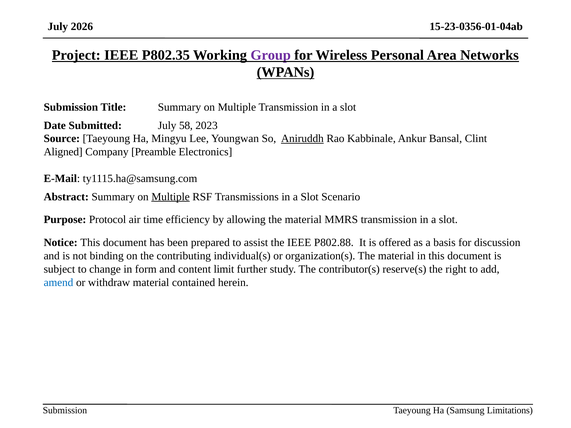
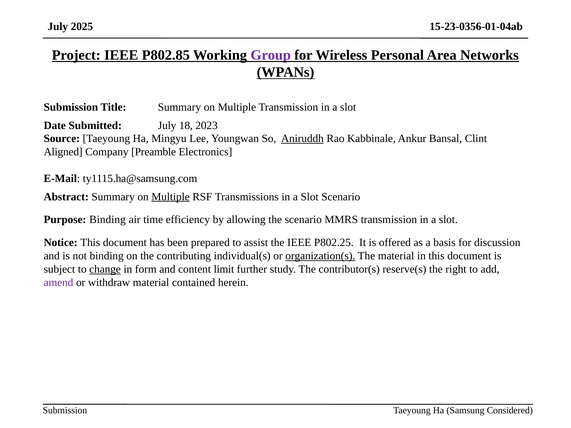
2026: 2026 -> 2025
P802.35: P802.35 -> P802.85
58: 58 -> 18
Purpose Protocol: Protocol -> Binding
allowing the material: material -> scenario
P802.88: P802.88 -> P802.25
organization(s underline: none -> present
change underline: none -> present
amend colour: blue -> purple
Limitations: Limitations -> Considered
